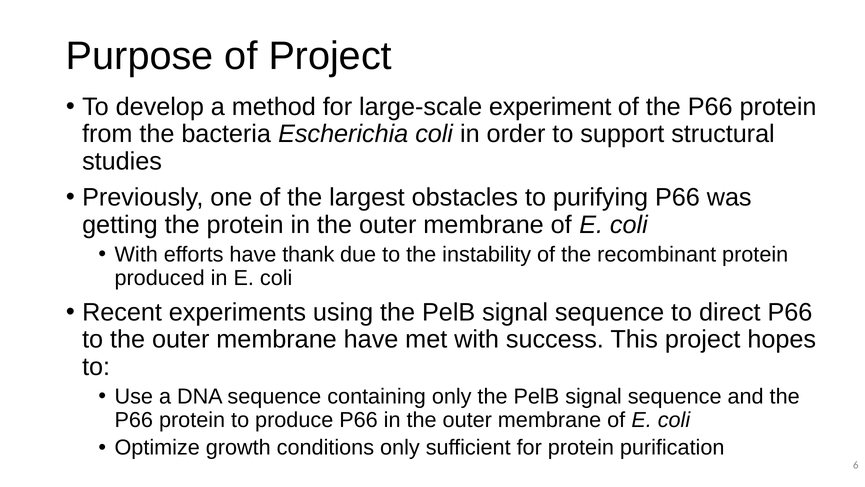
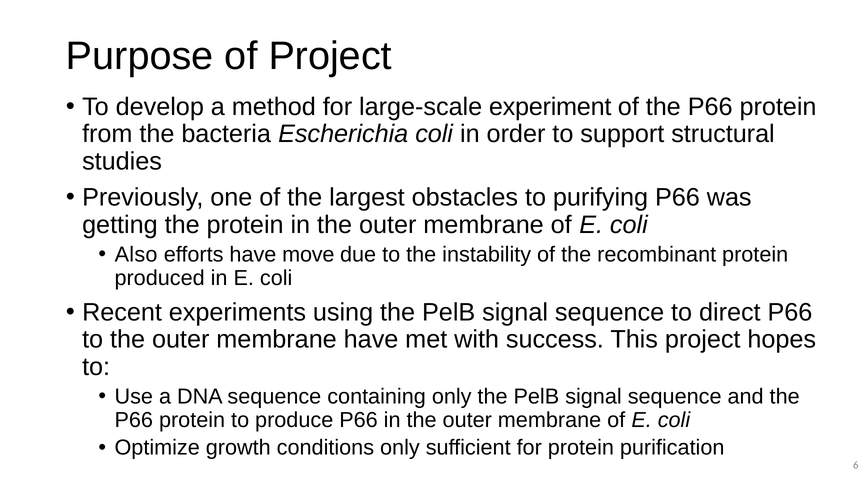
With at (136, 254): With -> Also
thank: thank -> move
